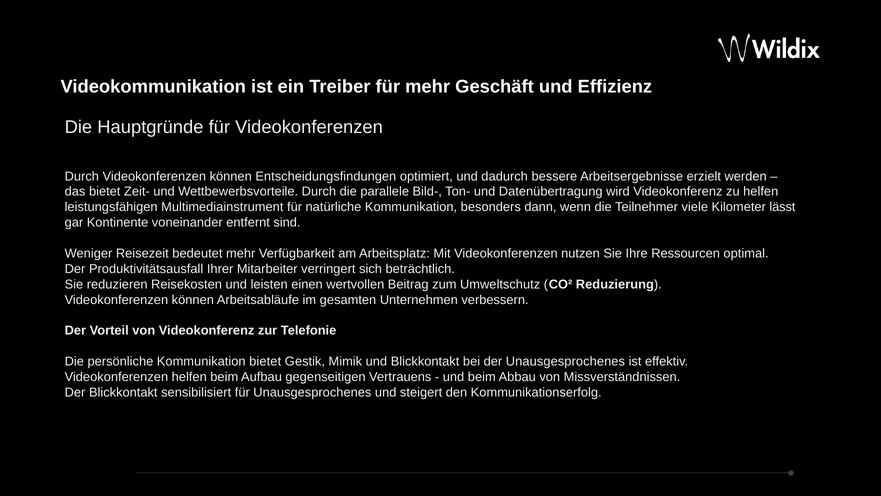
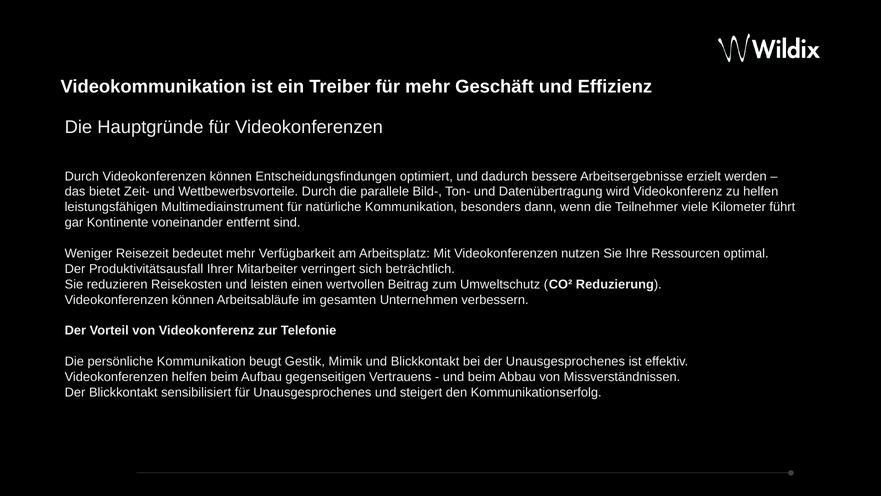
lässt: lässt -> führt
Kommunikation bietet: bietet -> beugt
